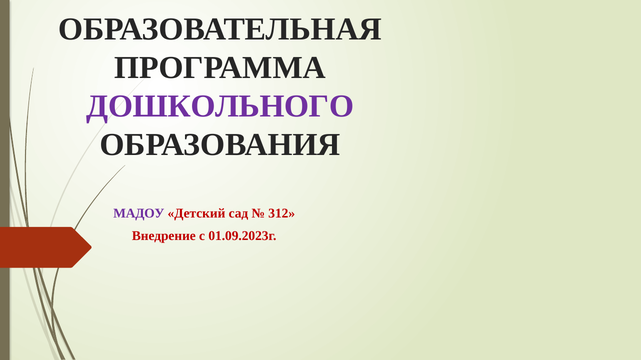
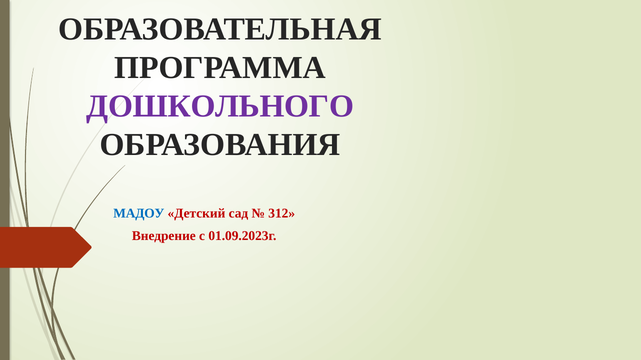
МАДОУ colour: purple -> blue
